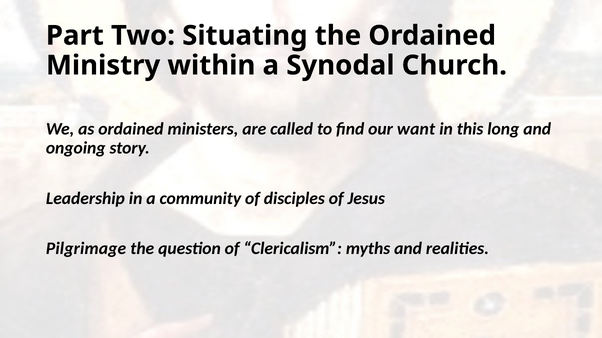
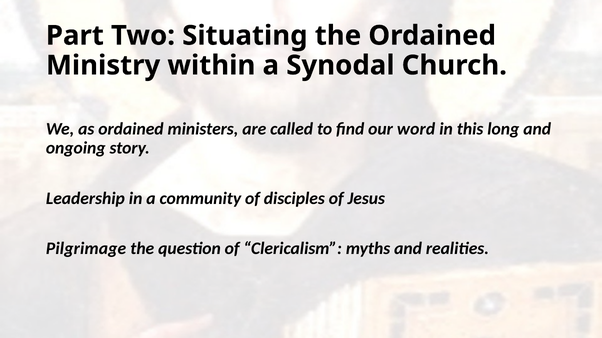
want: want -> word
